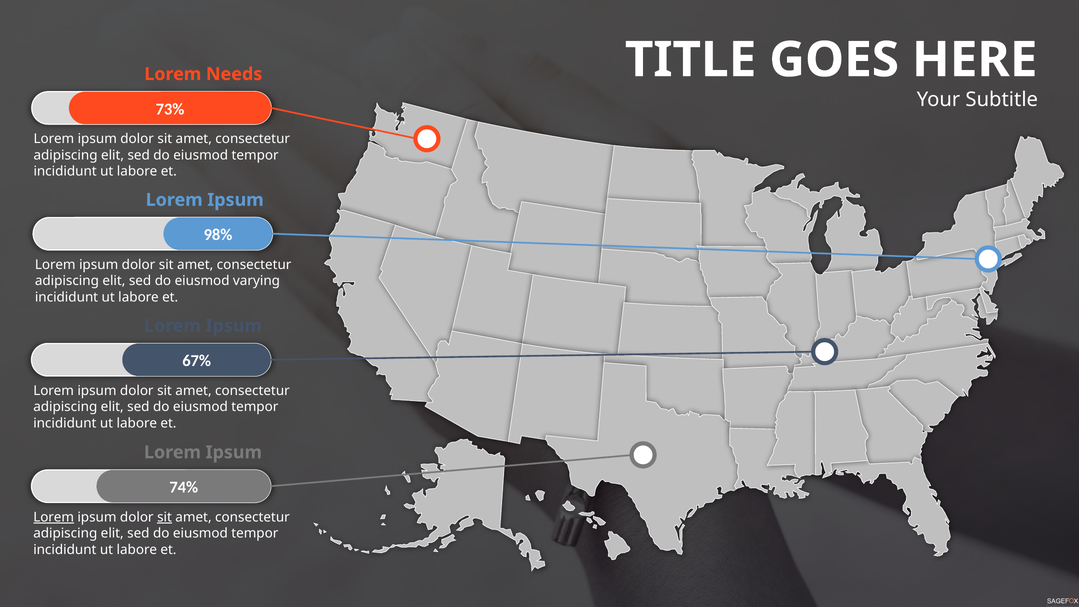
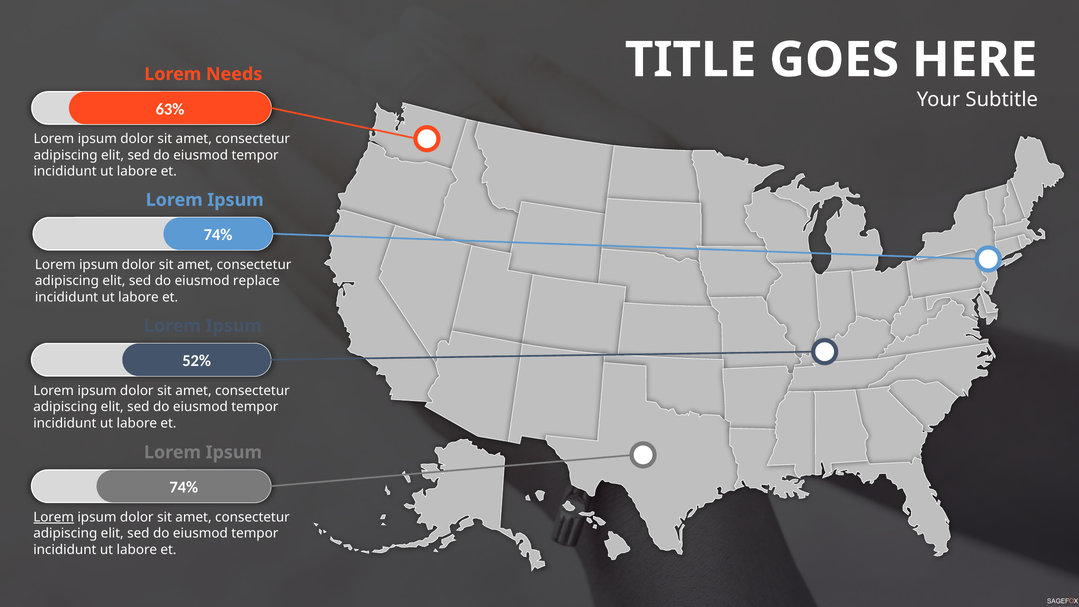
73%: 73% -> 63%
98% at (218, 235): 98% -> 74%
varying: varying -> replace
67%: 67% -> 52%
sit at (165, 517) underline: present -> none
